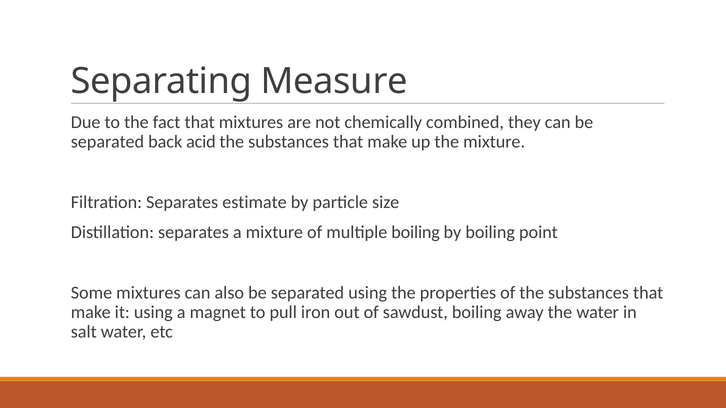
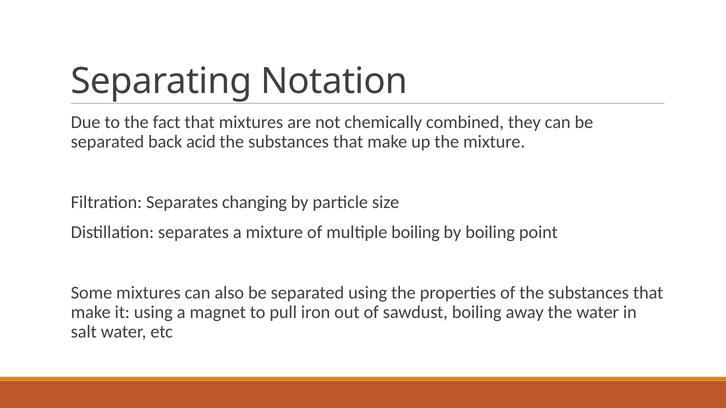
Measure: Measure -> Notation
estimate: estimate -> changing
